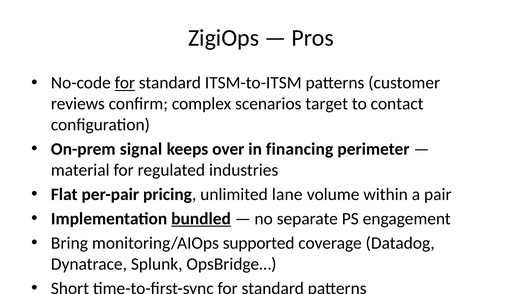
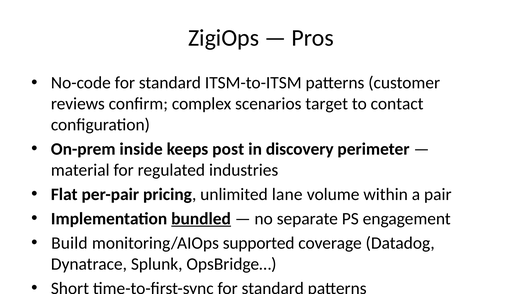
for at (125, 83) underline: present -> none
signal: signal -> inside
over: over -> post
financing: financing -> discovery
Bring: Bring -> Build
